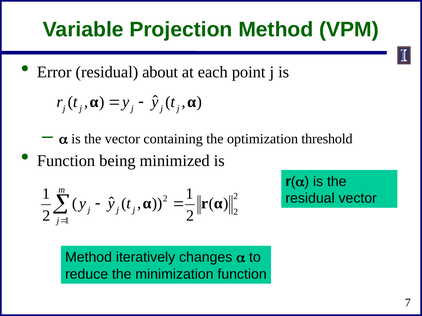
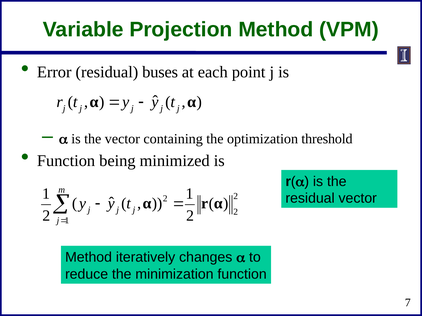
about: about -> buses
